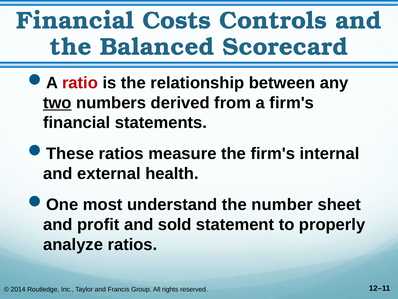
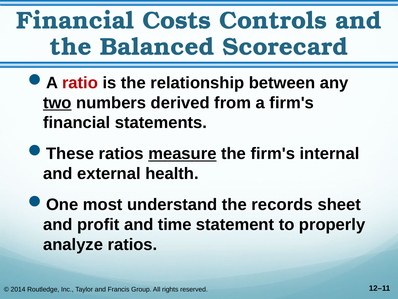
measure underline: none -> present
number: number -> records
sold: sold -> time
